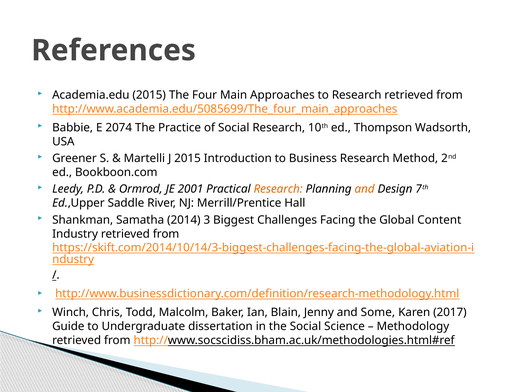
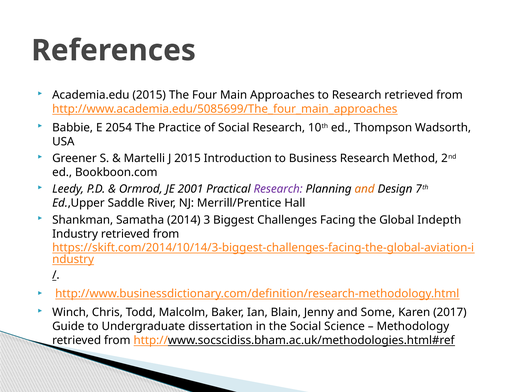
2074: 2074 -> 2054
Research at (278, 189) colour: orange -> purple
Content: Content -> Indepth
